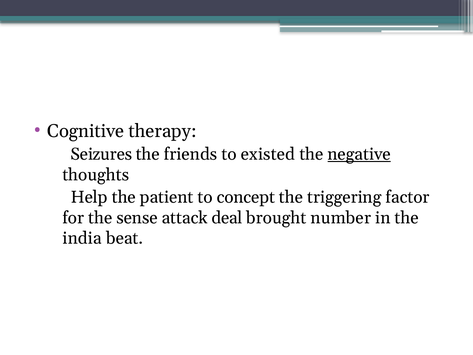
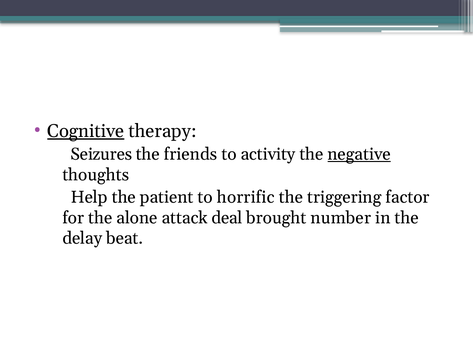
Cognitive underline: none -> present
existed: existed -> activity
concept: concept -> horrific
sense: sense -> alone
india: india -> delay
